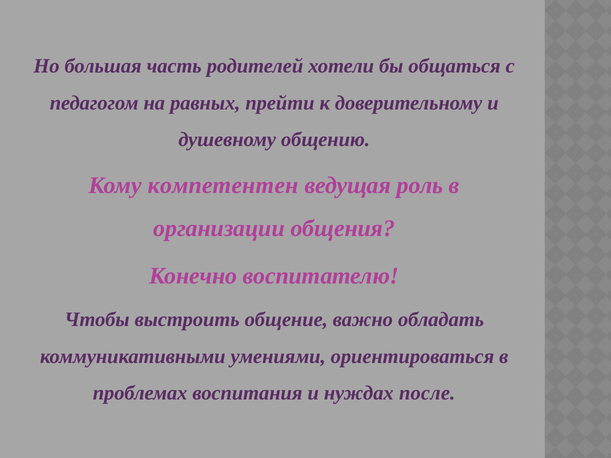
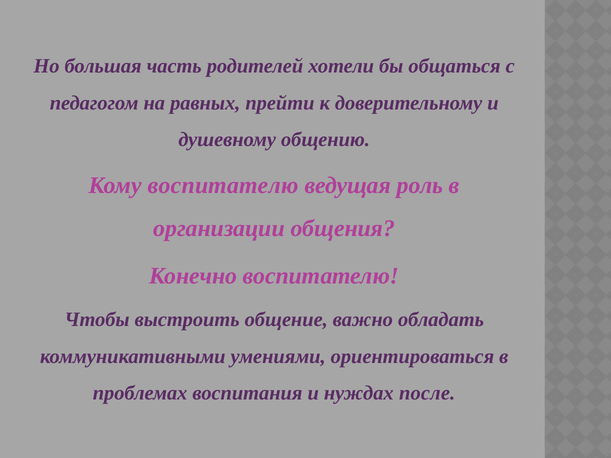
Кому компетентен: компетентен -> воспитателю
